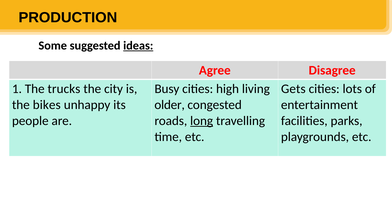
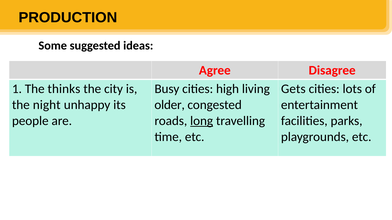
ideas underline: present -> none
trucks: trucks -> thinks
bikes: bikes -> night
